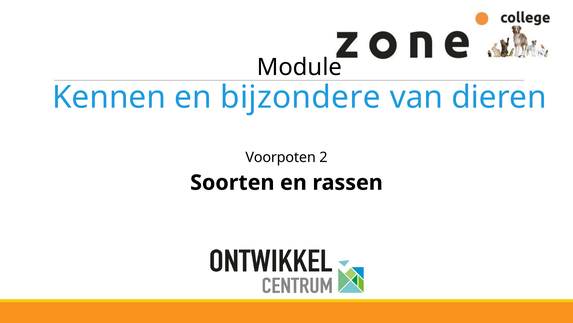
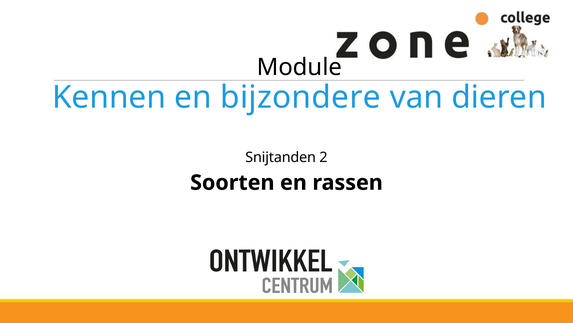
Voorpoten: Voorpoten -> Snijtanden
